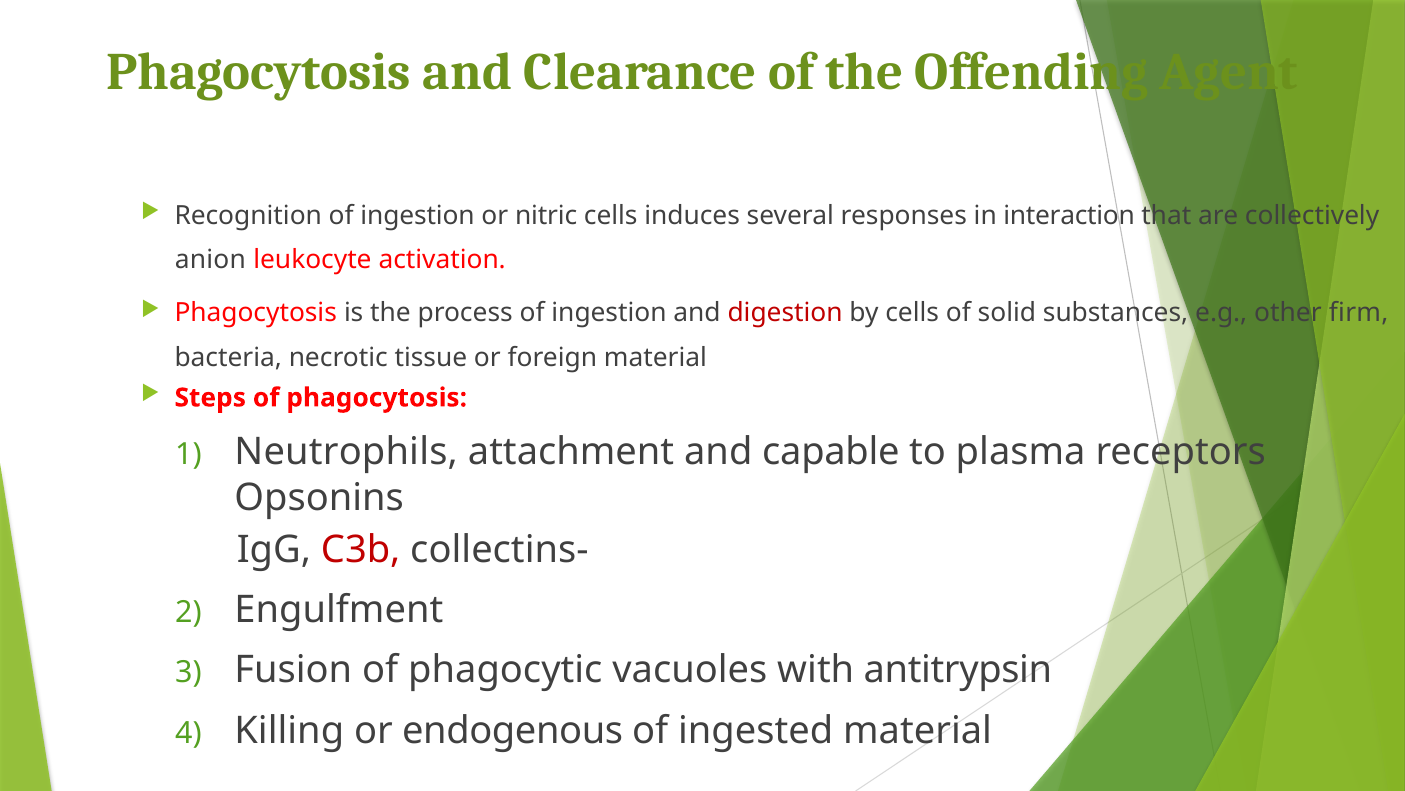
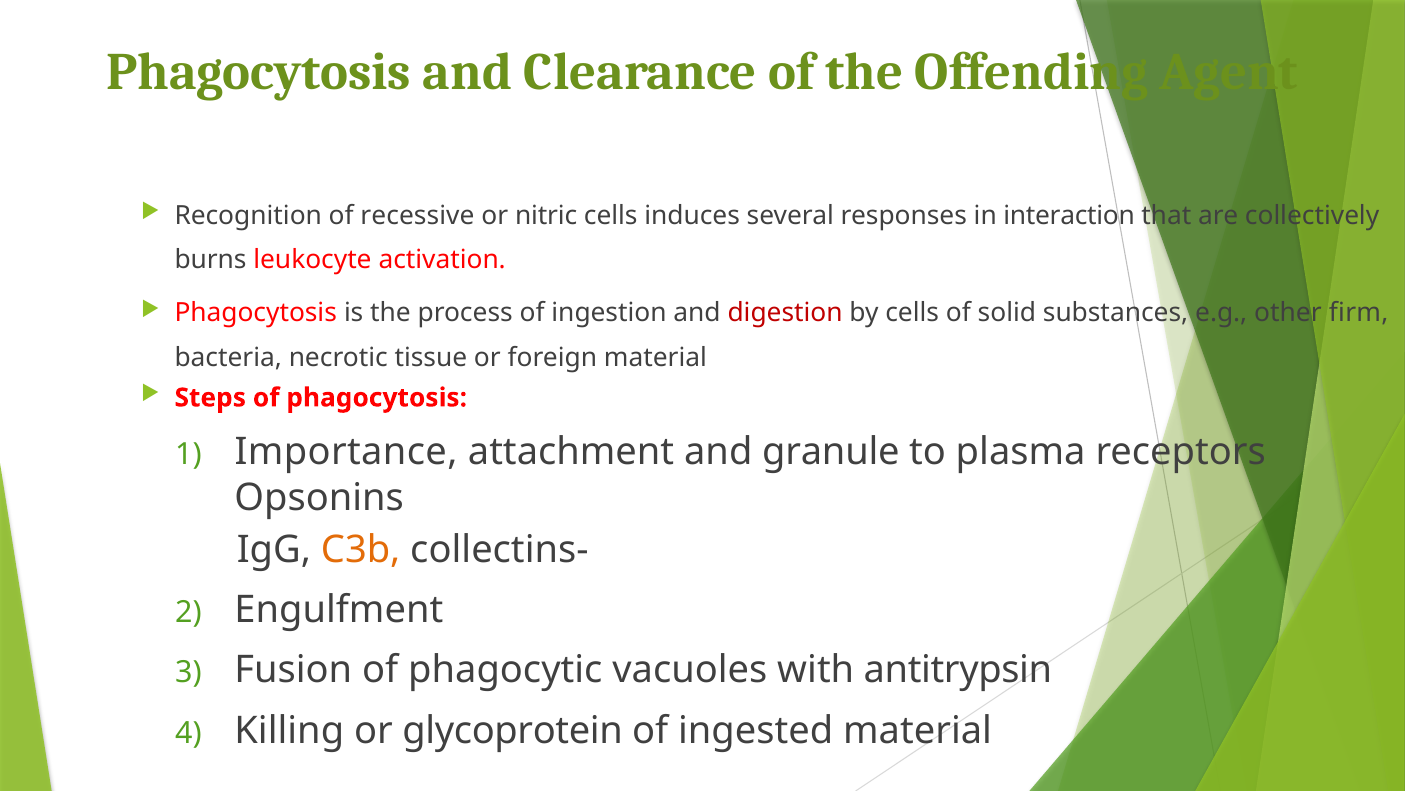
Recognition of ingestion: ingestion -> recessive
anion: anion -> burns
Neutrophils: Neutrophils -> Importance
capable: capable -> granule
C3b colour: red -> orange
endogenous: endogenous -> glycoprotein
